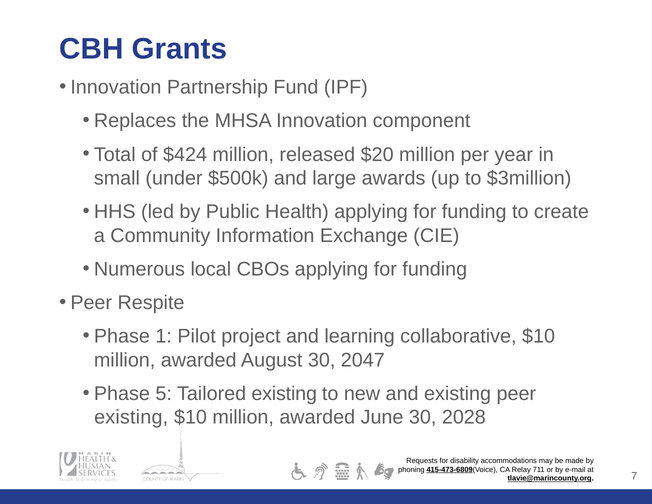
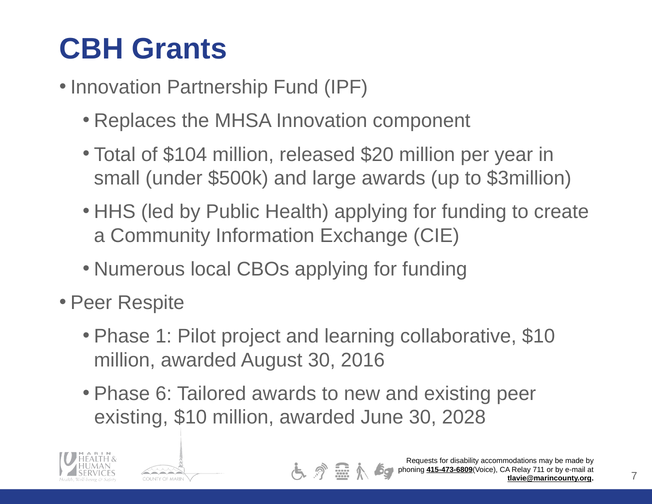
$424: $424 -> $104
2047: 2047 -> 2016
5: 5 -> 6
Tailored existing: existing -> awards
